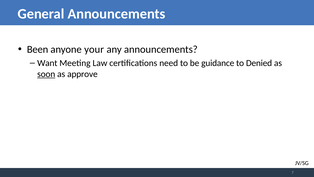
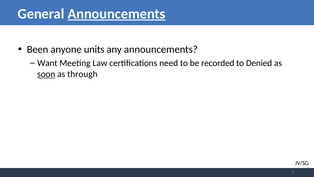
Announcements at (117, 14) underline: none -> present
your: your -> units
guidance: guidance -> recorded
approve: approve -> through
